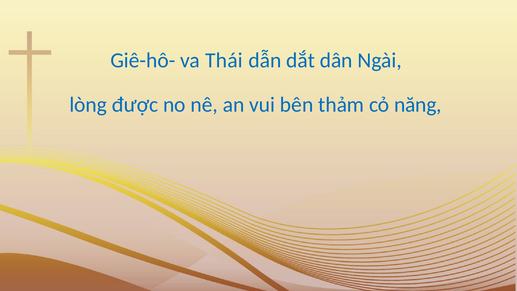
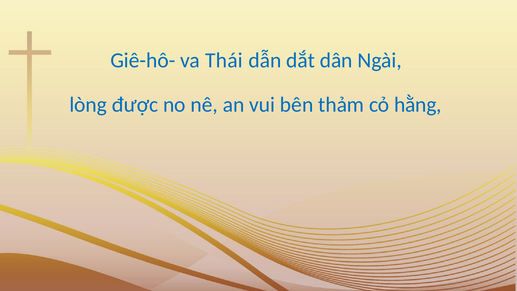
năng: năng -> hằng
